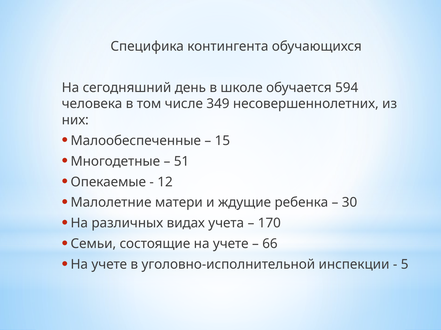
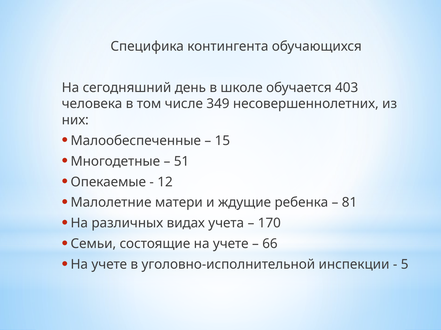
594: 594 -> 403
30: 30 -> 81
